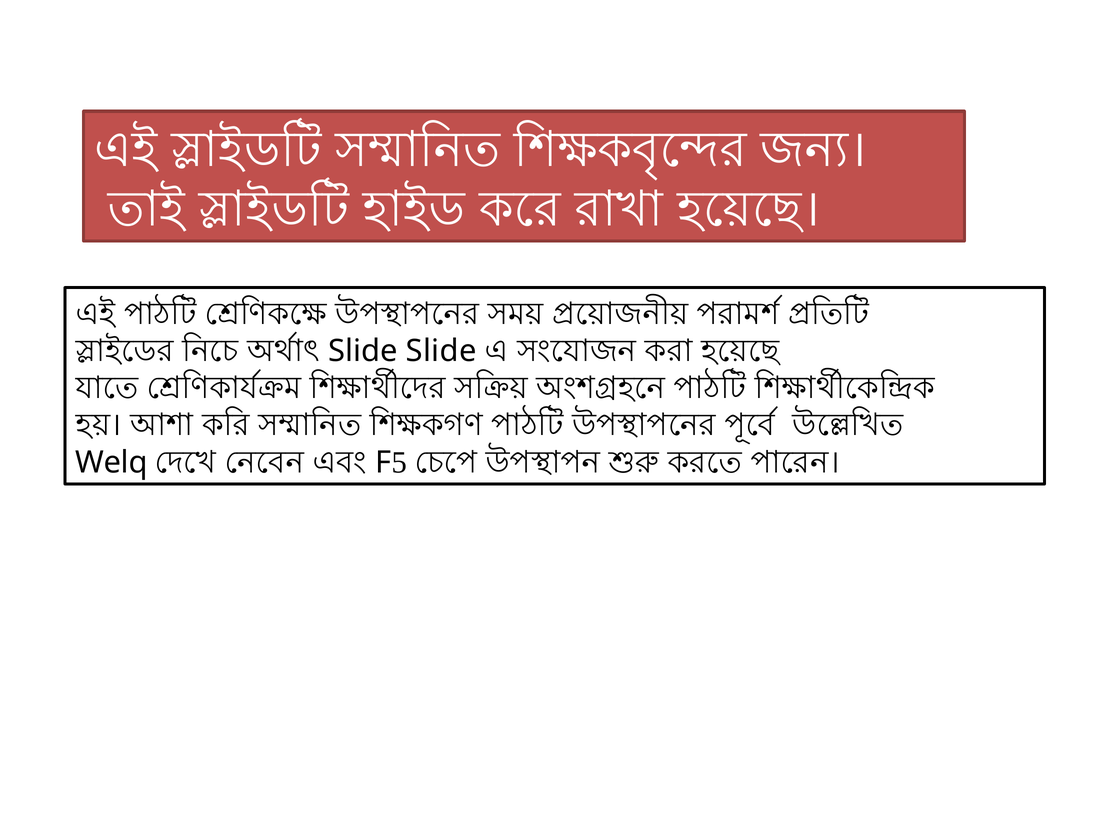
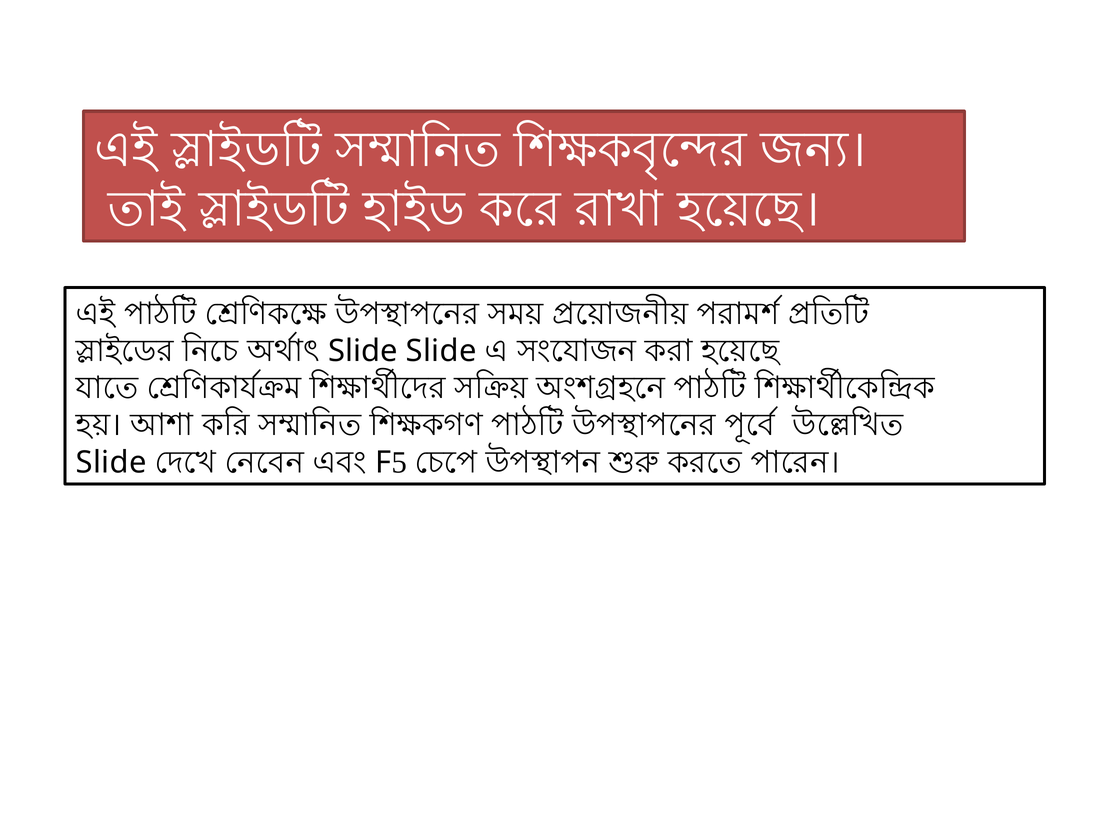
Welq at (111, 462): Welq -> Slide
